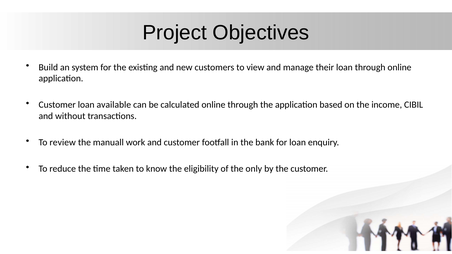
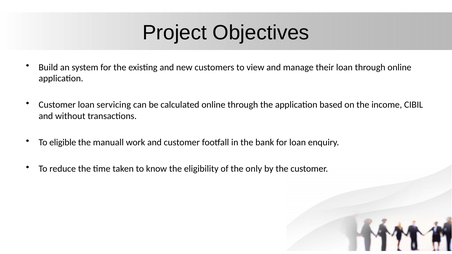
available: available -> servicing
review: review -> eligible
